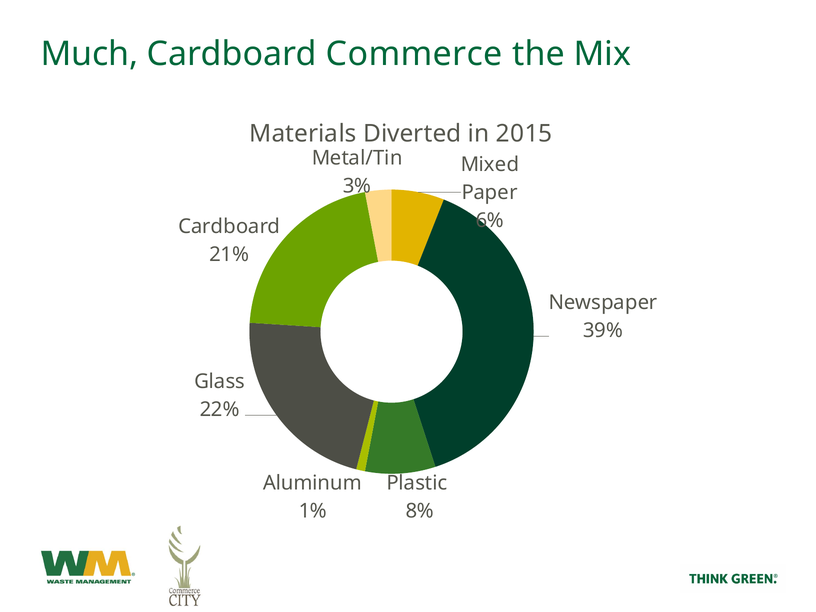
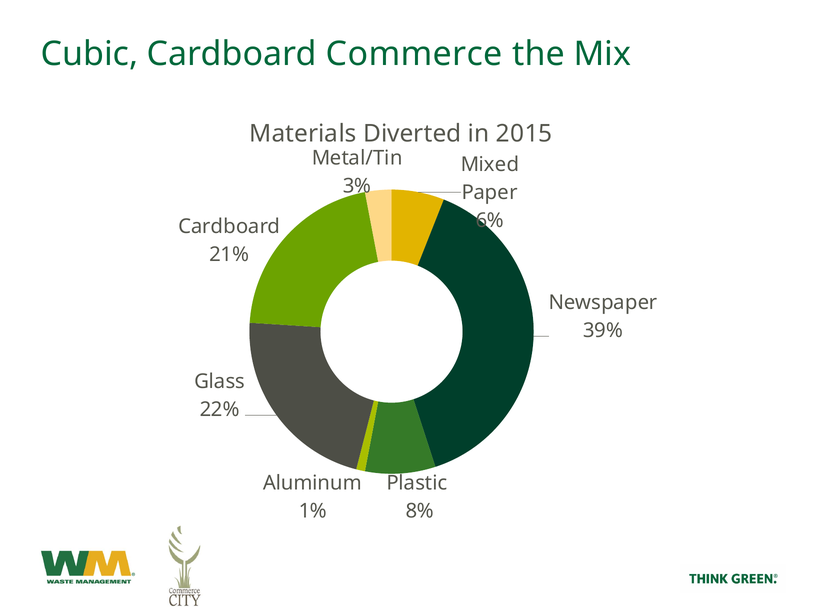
Much: Much -> Cubic
